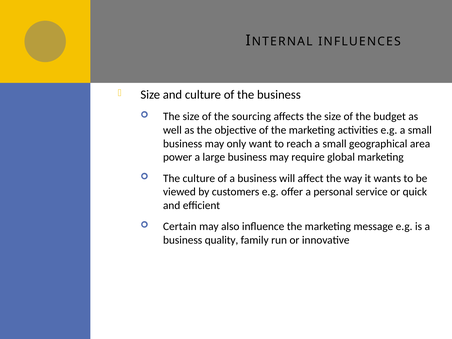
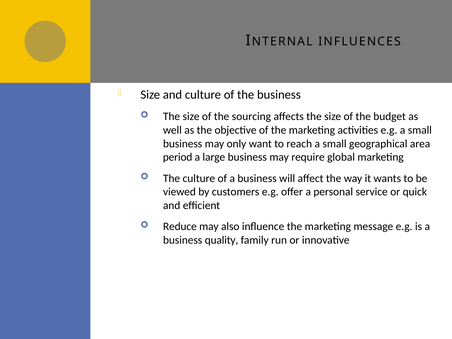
power: power -> period
Certain: Certain -> Reduce
